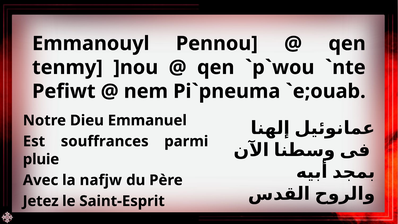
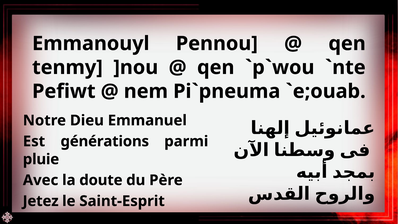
souffrances: souffrances -> générations
nafjw: nafjw -> doute
